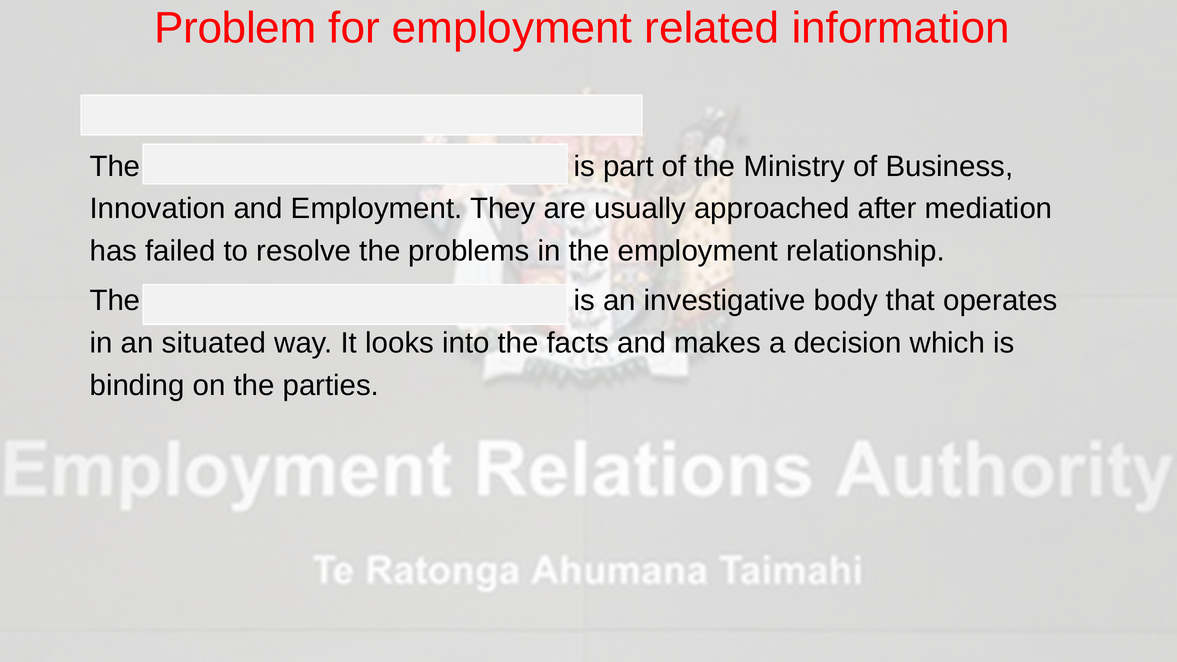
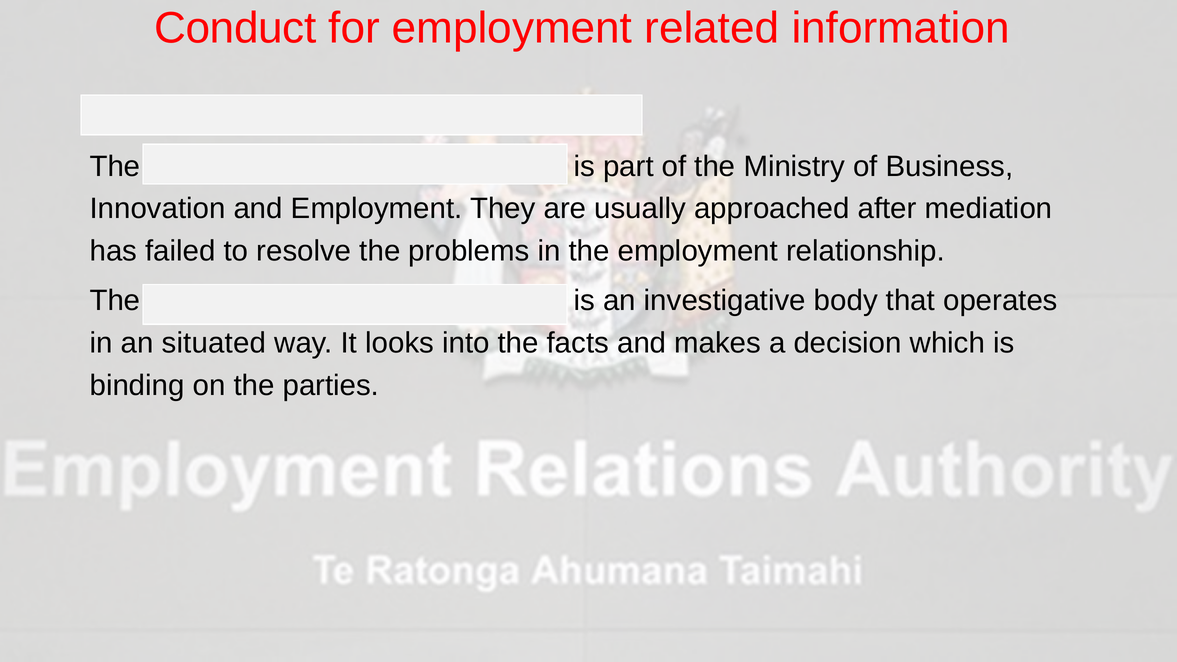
Problem: Problem -> Conduct
